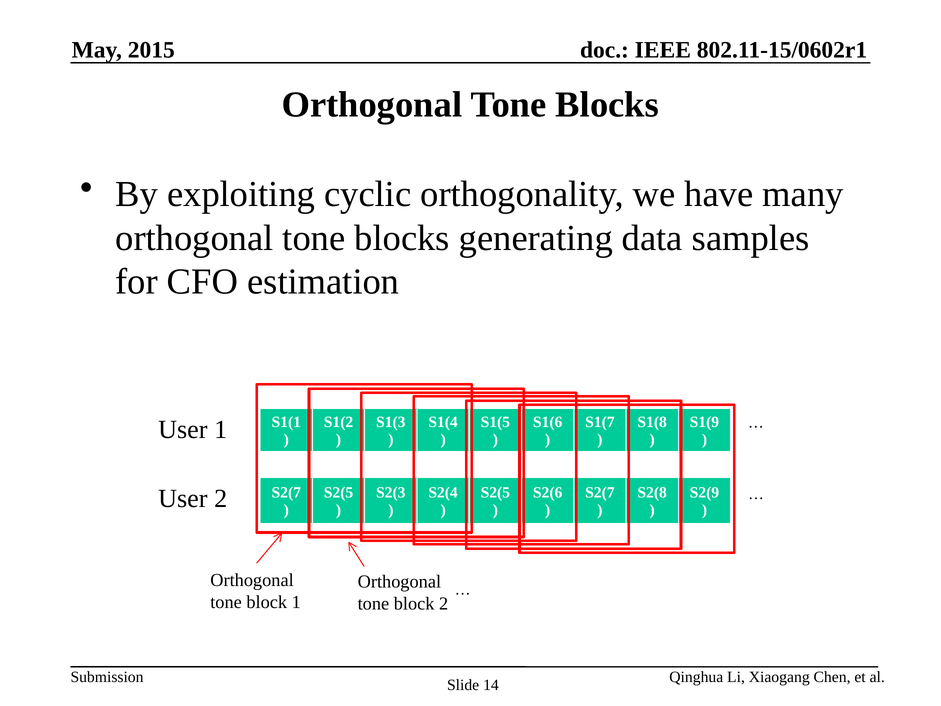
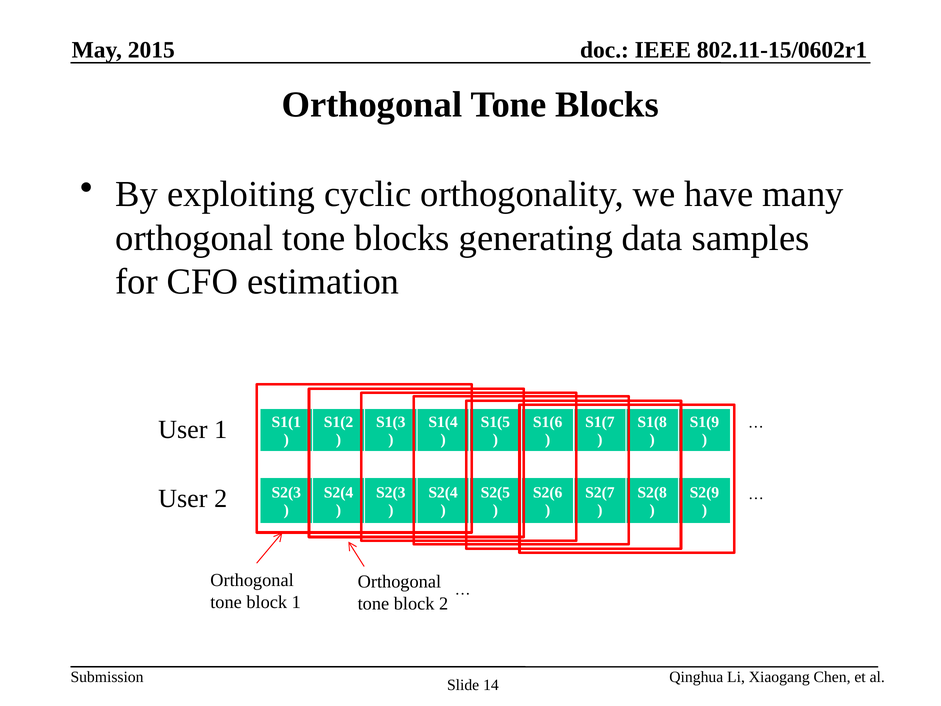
S2(7 at (286, 492): S2(7 -> S2(3
S2(5 at (339, 492): S2(5 -> S2(4
